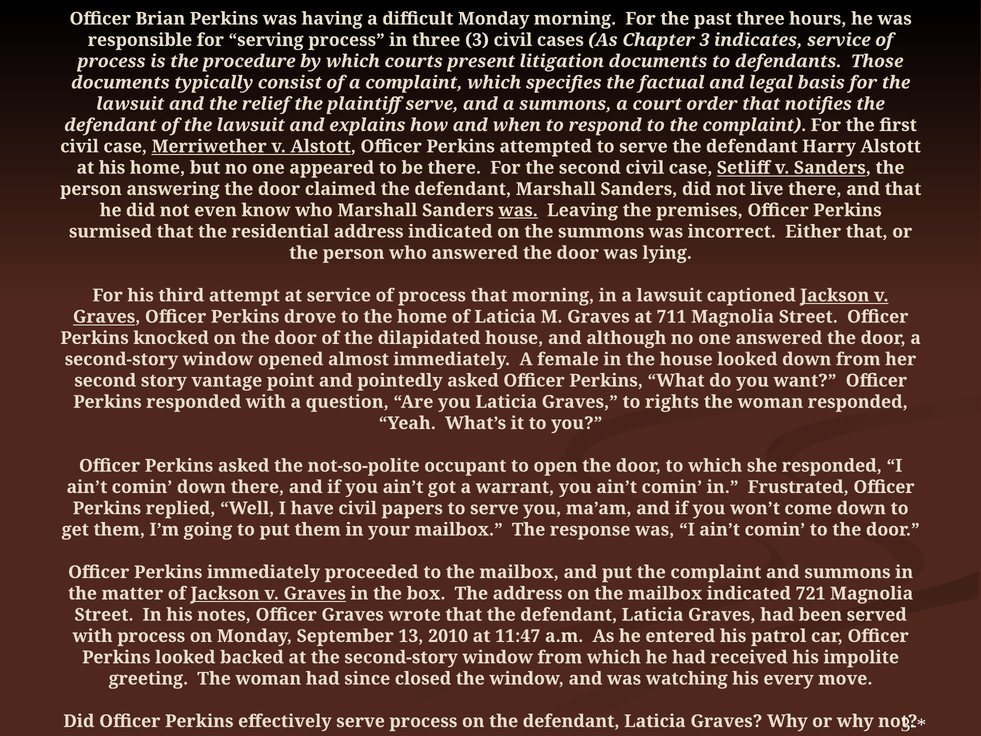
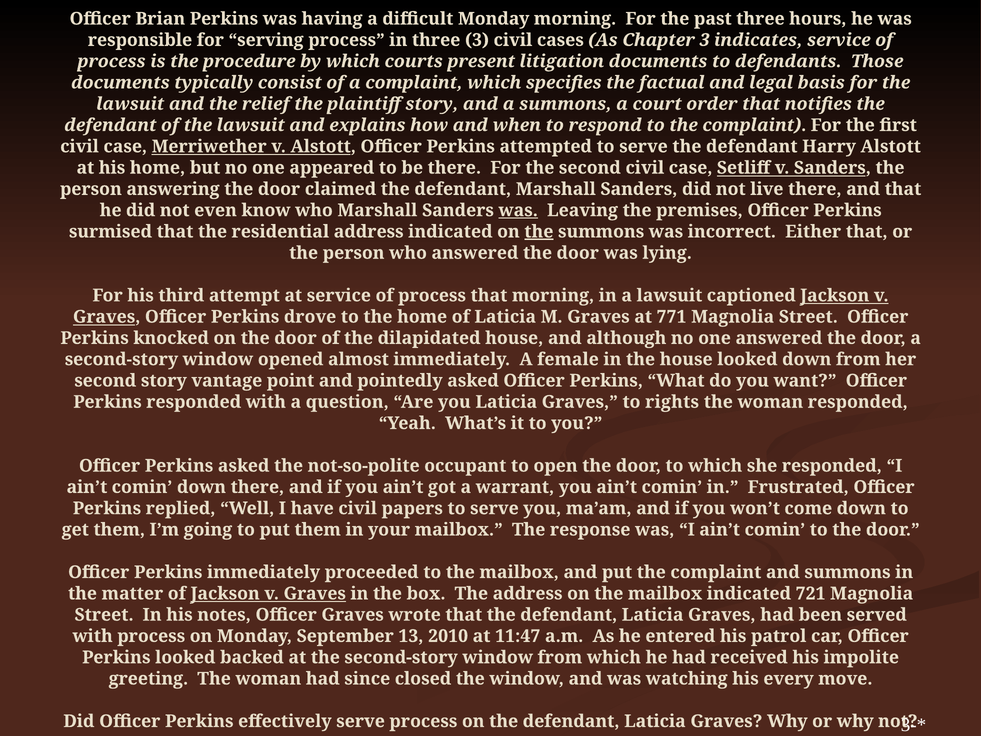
plaintiff serve: serve -> story
the at (539, 232) underline: none -> present
711: 711 -> 771
